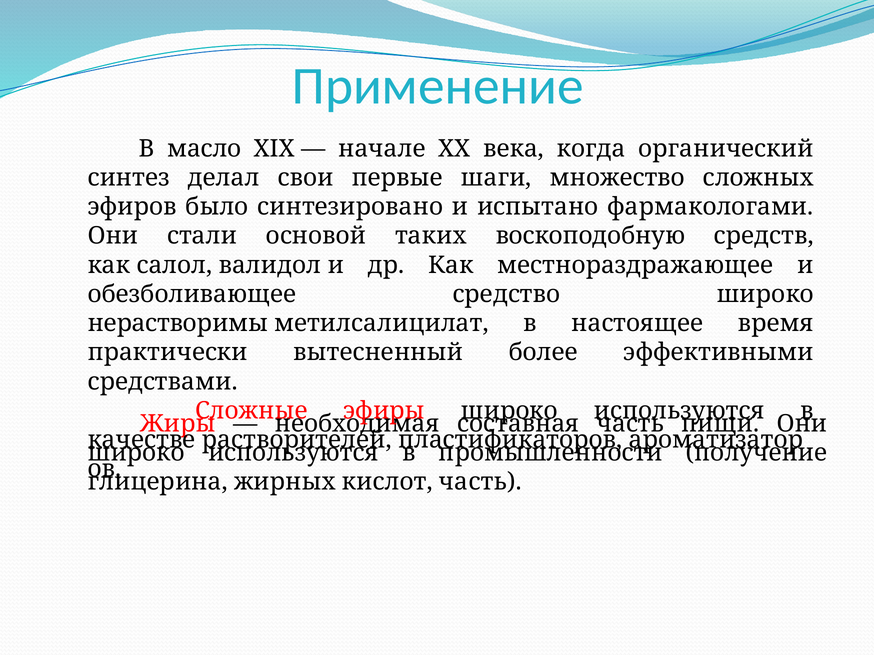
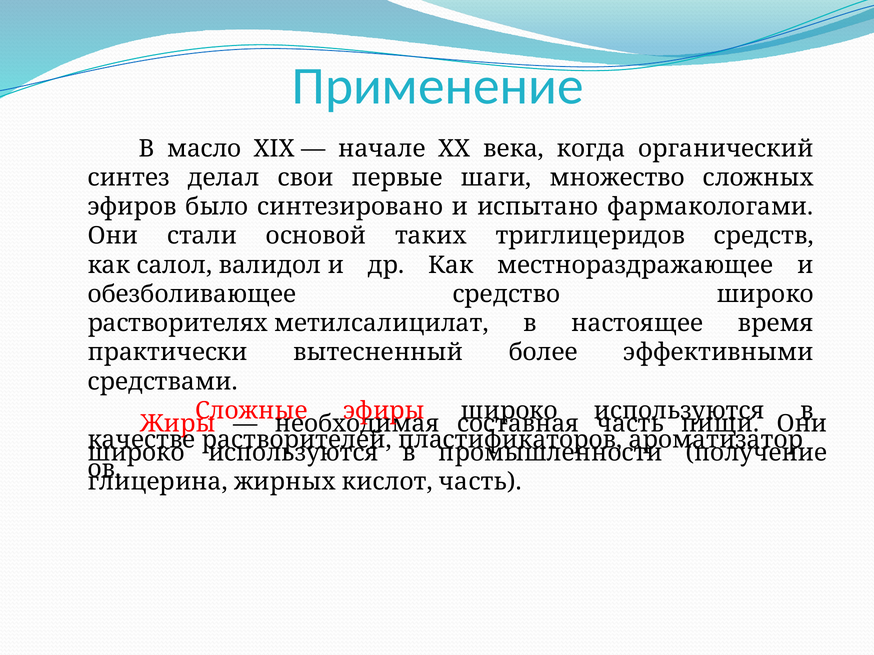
воскоподобную: воскоподобную -> триглицеридов
нерастворимы: нерастворимы -> растворителях
